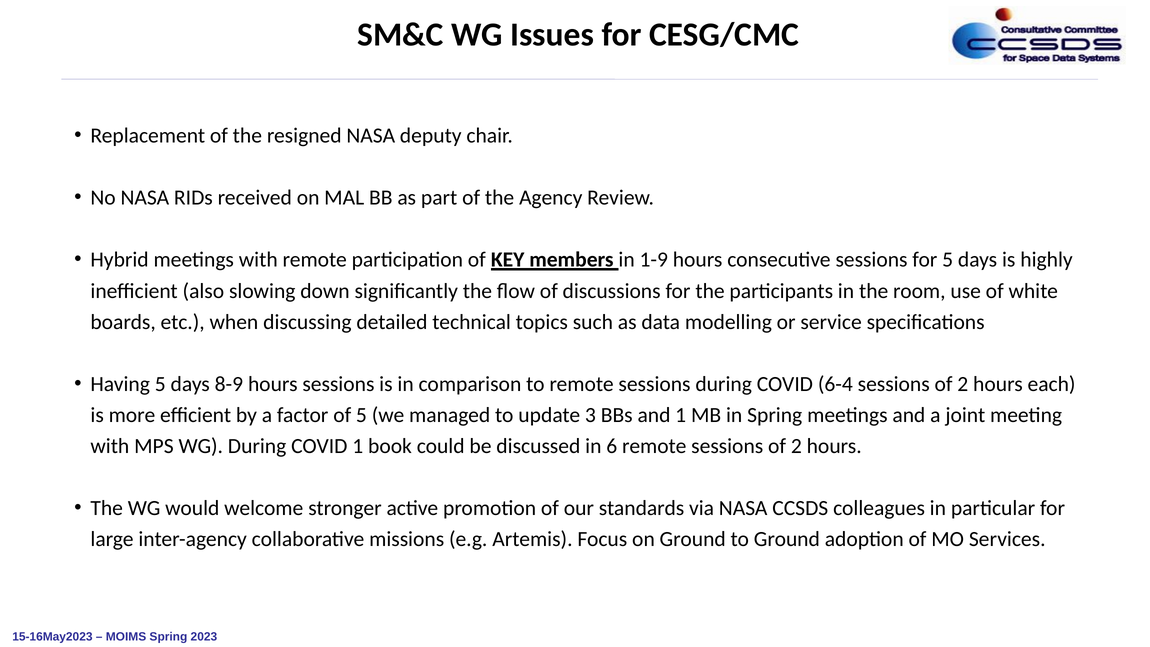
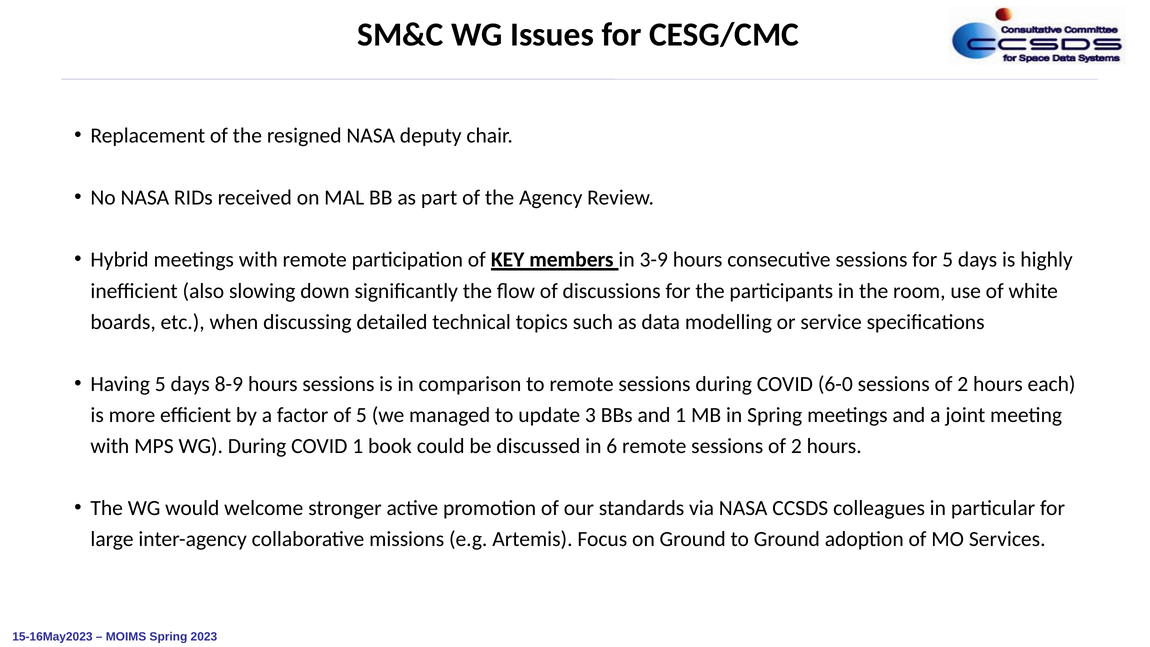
1-9: 1-9 -> 3-9
6-4: 6-4 -> 6-0
